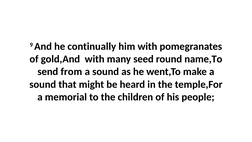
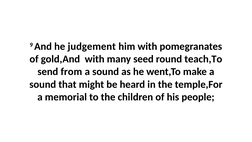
continually: continually -> judgement
name,To: name,To -> teach,To
